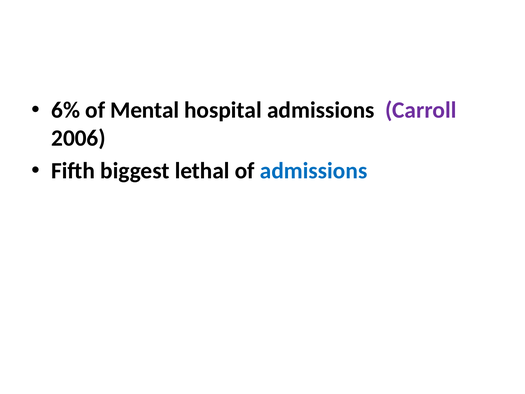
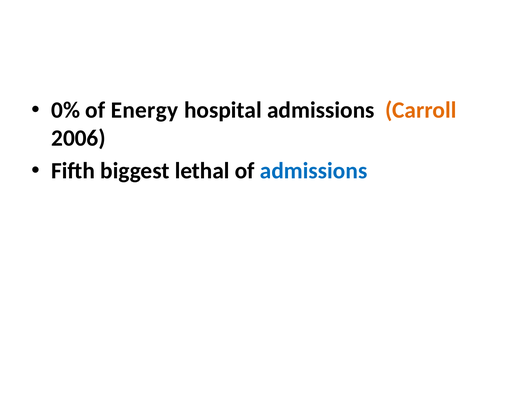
6%: 6% -> 0%
Mental: Mental -> Energy
Carroll colour: purple -> orange
